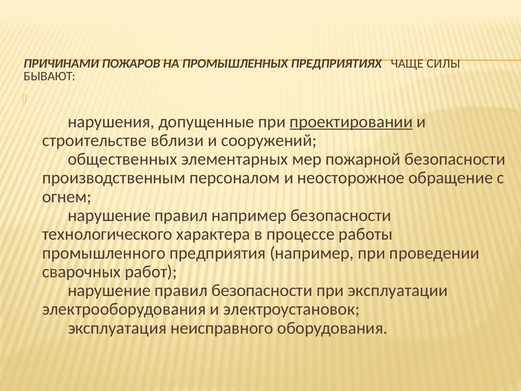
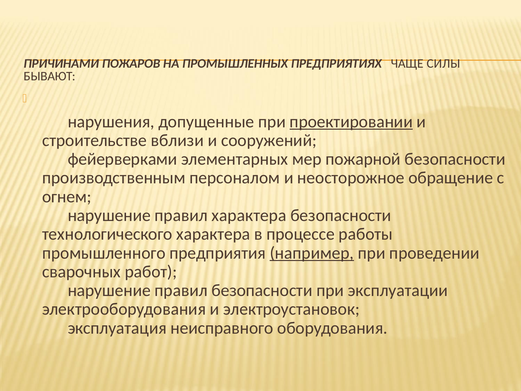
общественных: общественных -> фейерверками
правил например: например -> характера
например at (312, 253) underline: none -> present
